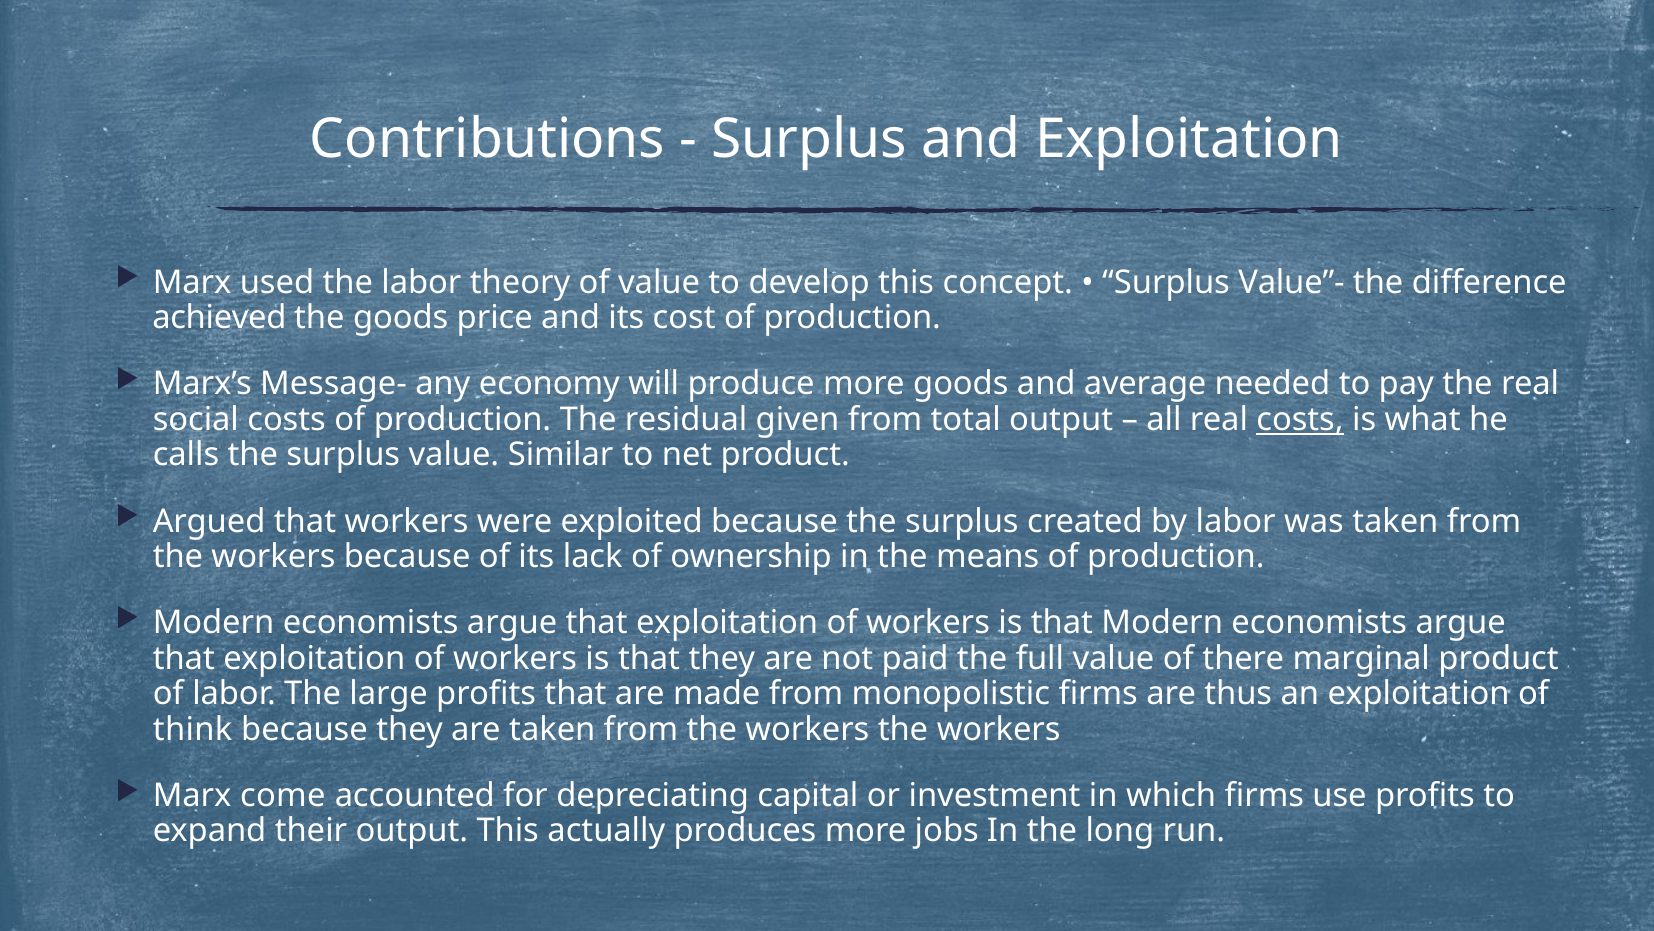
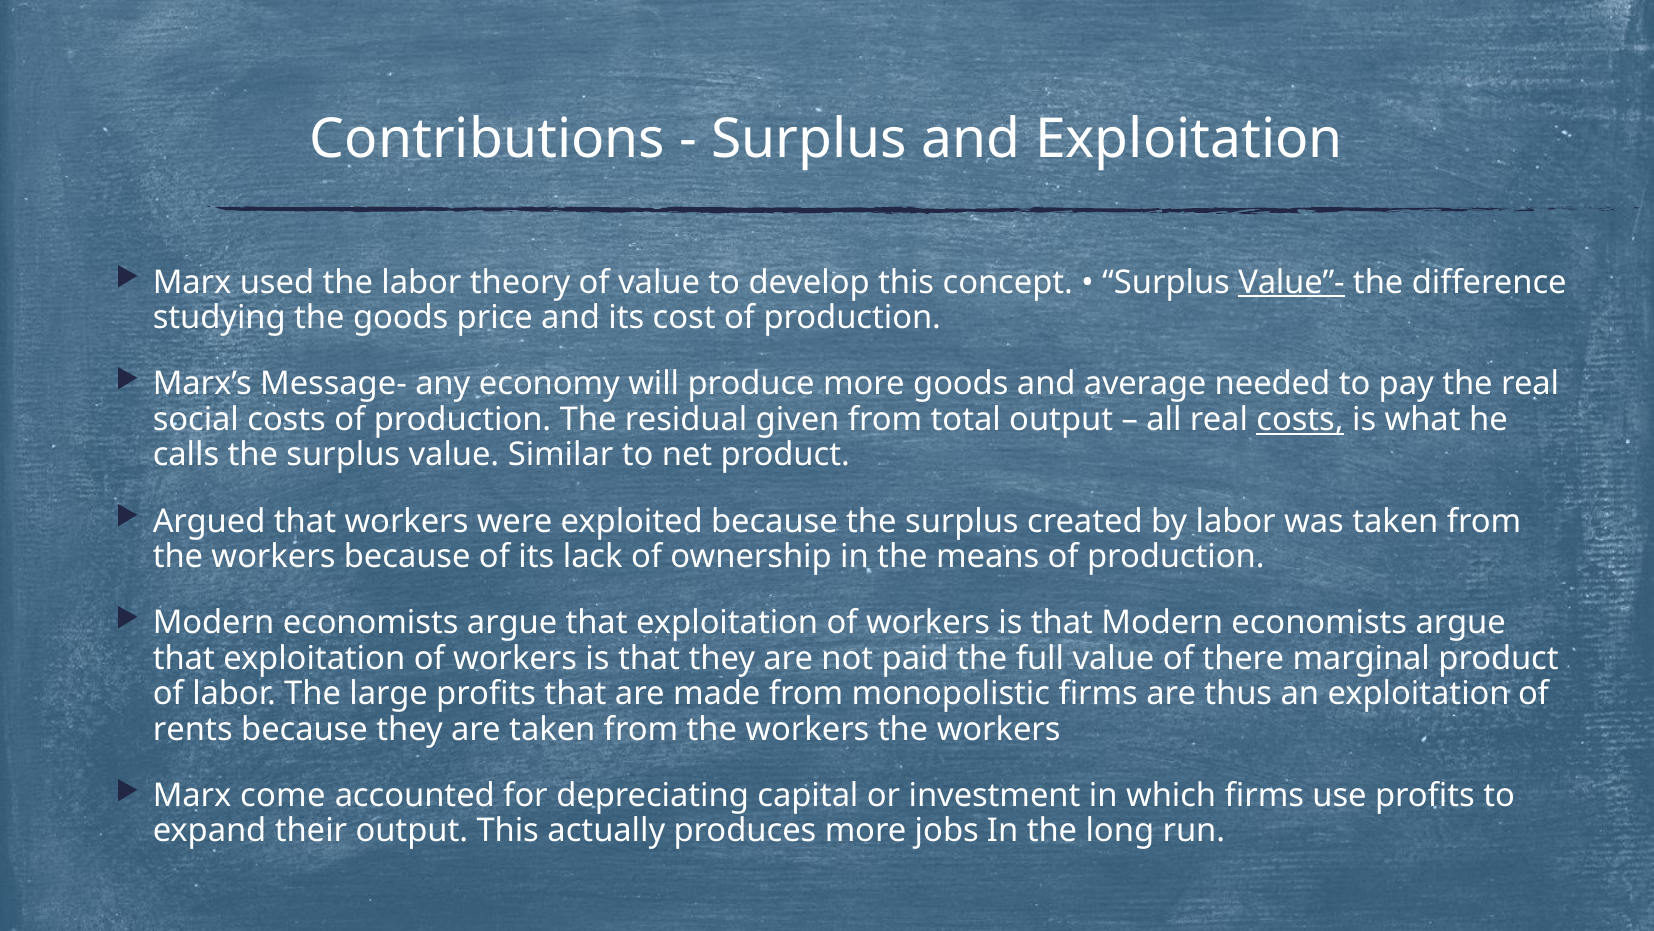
Value”- underline: none -> present
achieved: achieved -> studying
think: think -> rents
